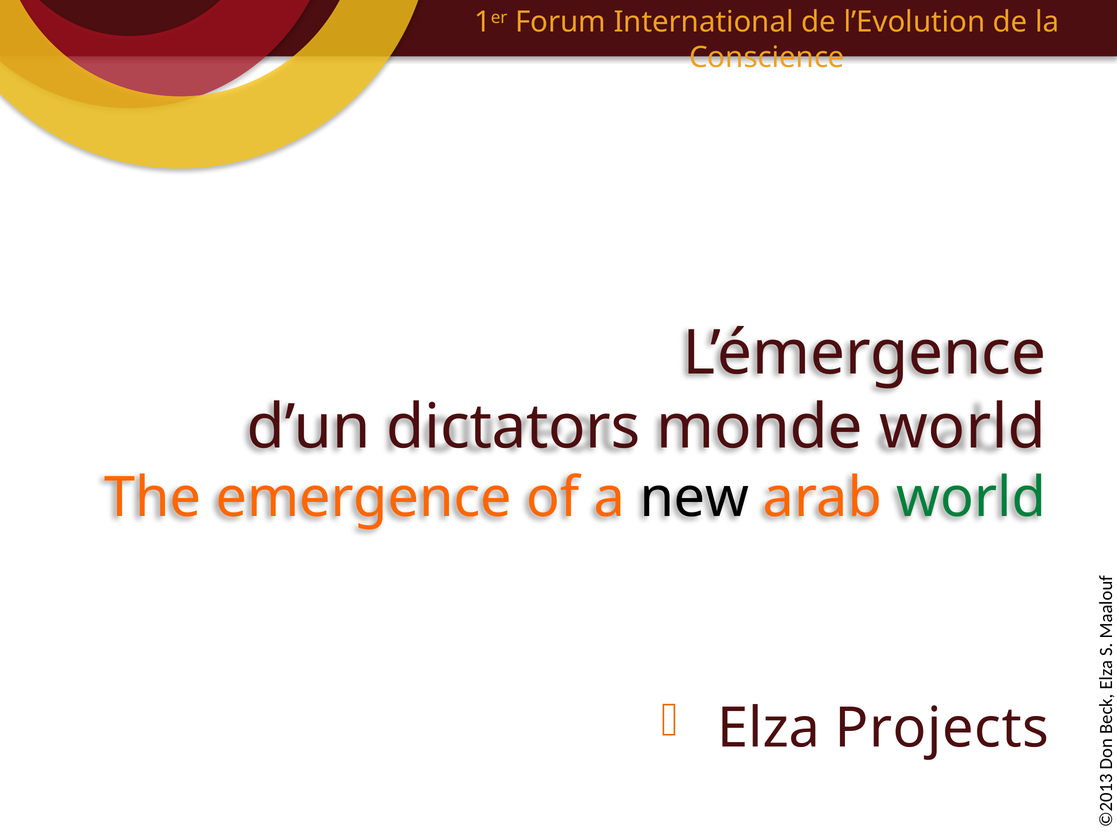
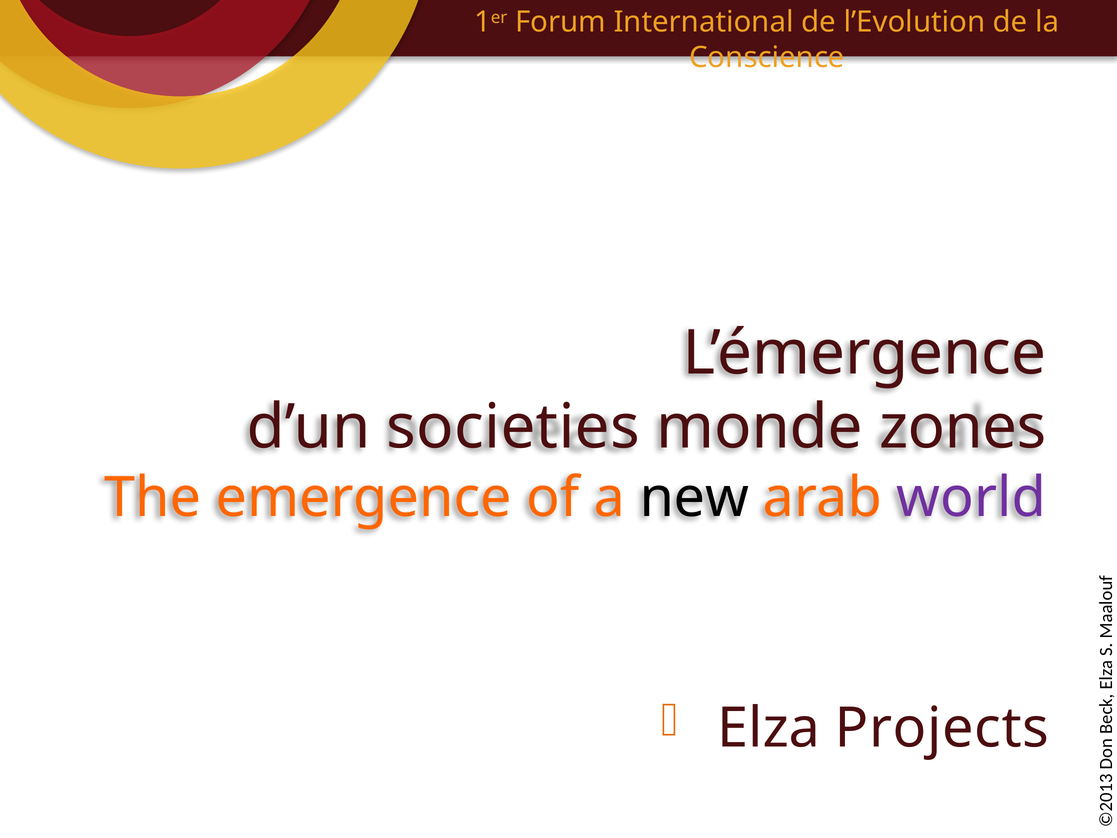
dictators: dictators -> societies
monde world: world -> zones
world at (971, 498) colour: green -> purple
